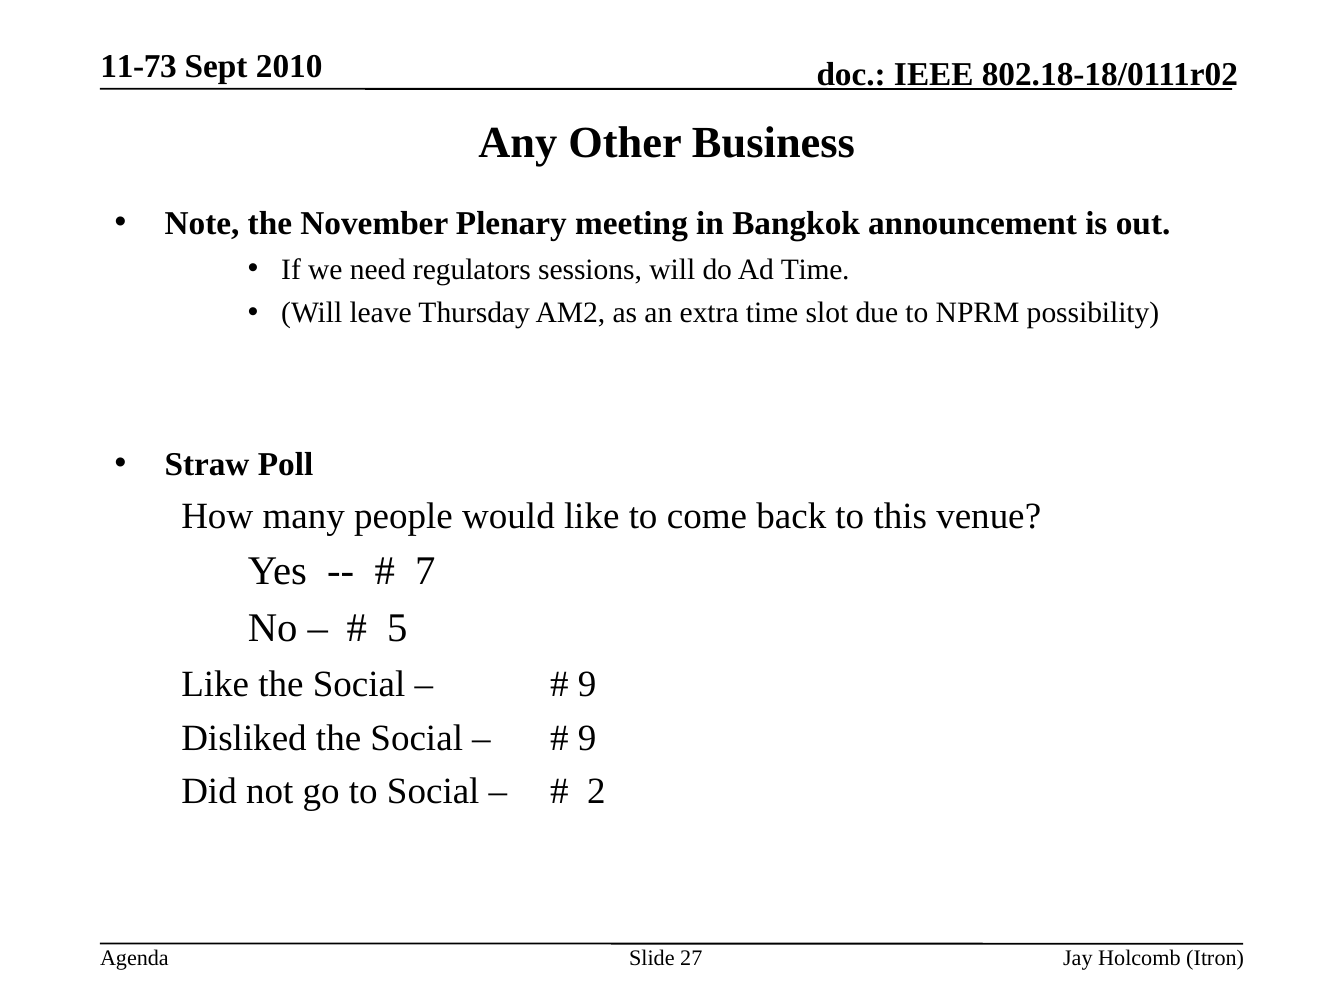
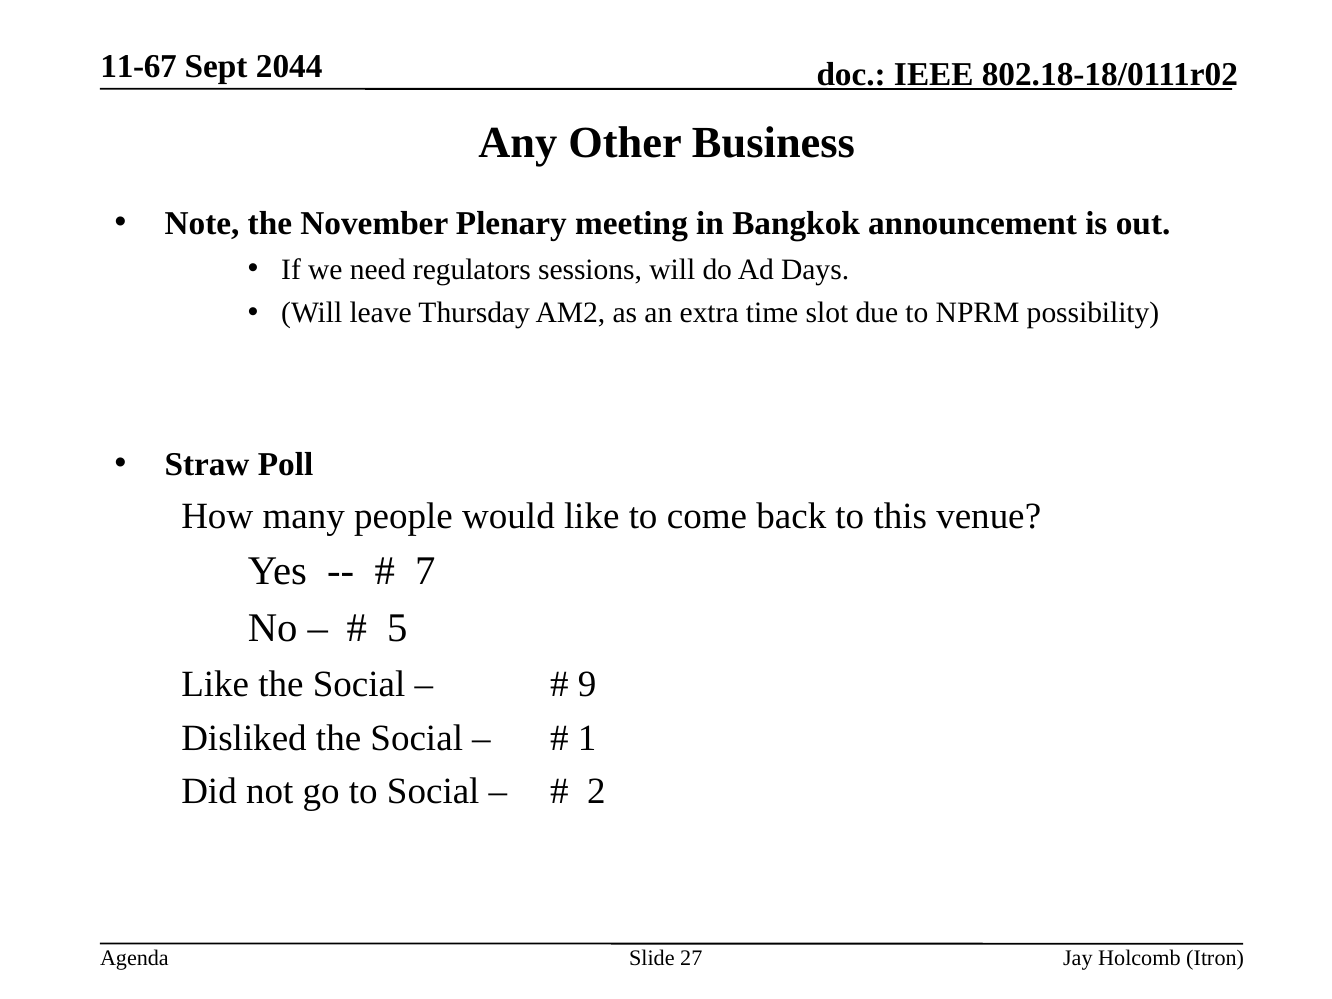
11-73: 11-73 -> 11-67
2010: 2010 -> 2044
Ad Time: Time -> Days
9 at (587, 738): 9 -> 1
